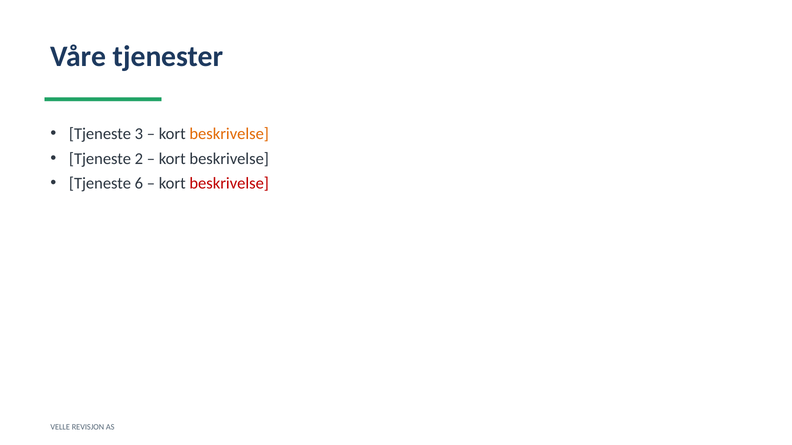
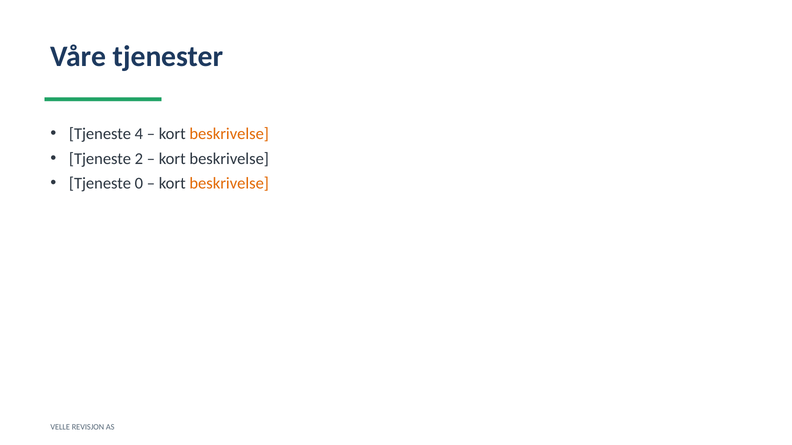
3: 3 -> 4
6: 6 -> 0
beskrivelse at (229, 184) colour: red -> orange
